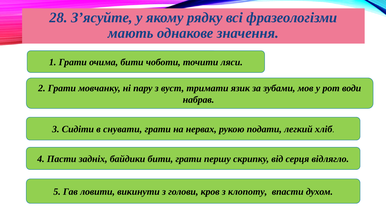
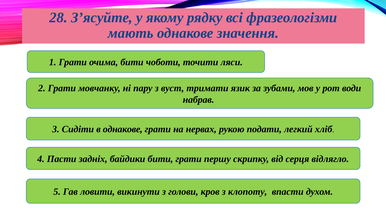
в снувати: снувати -> однакове
